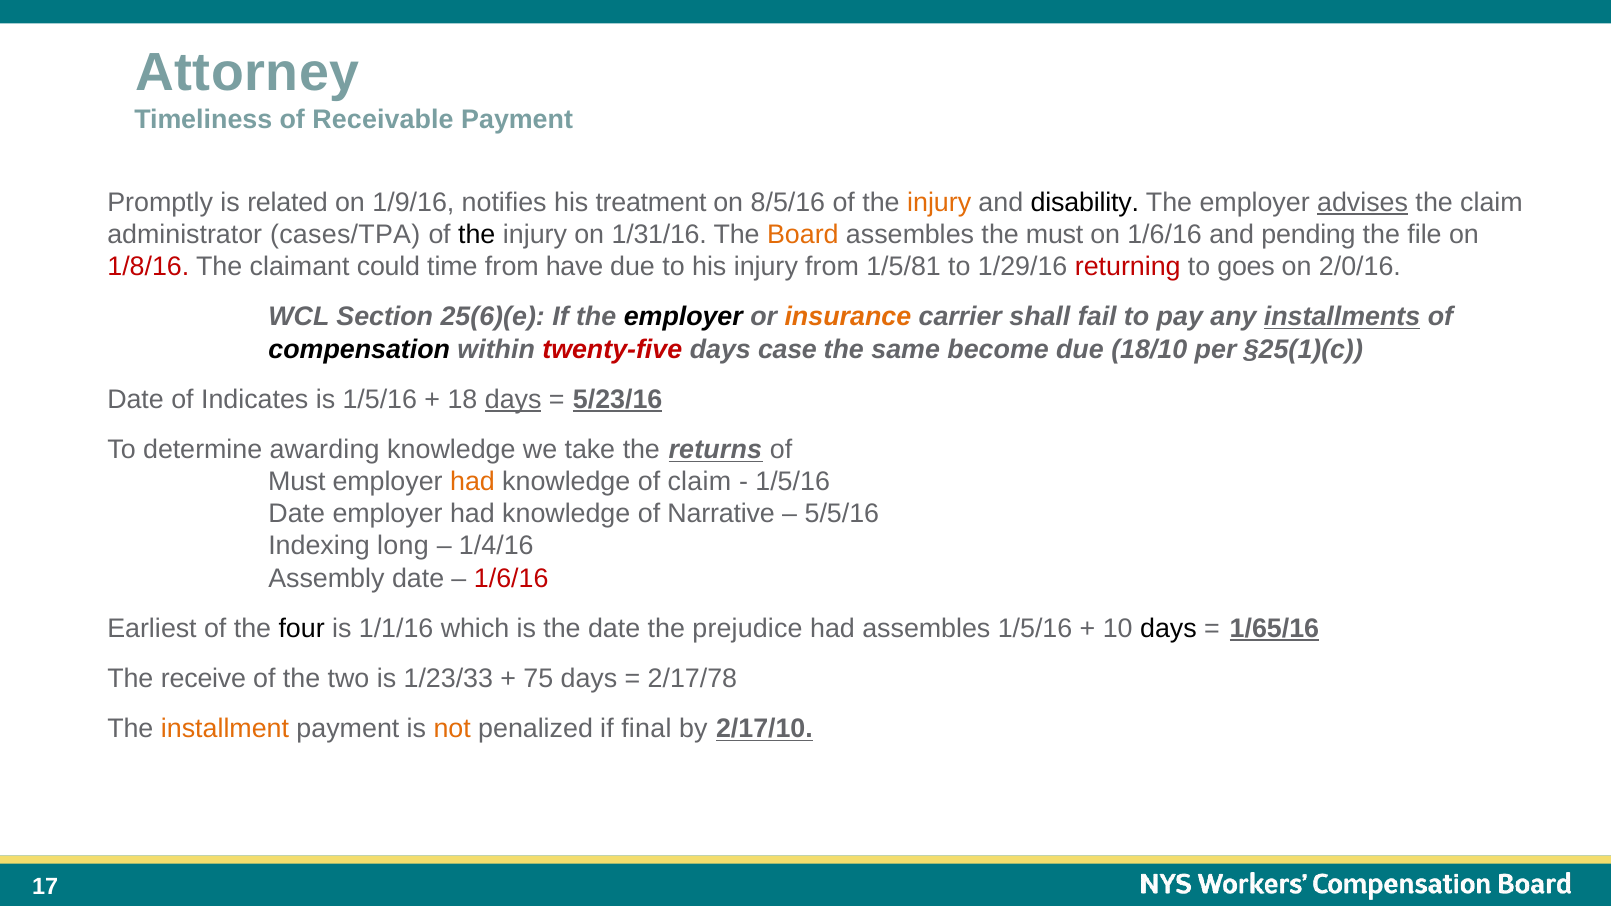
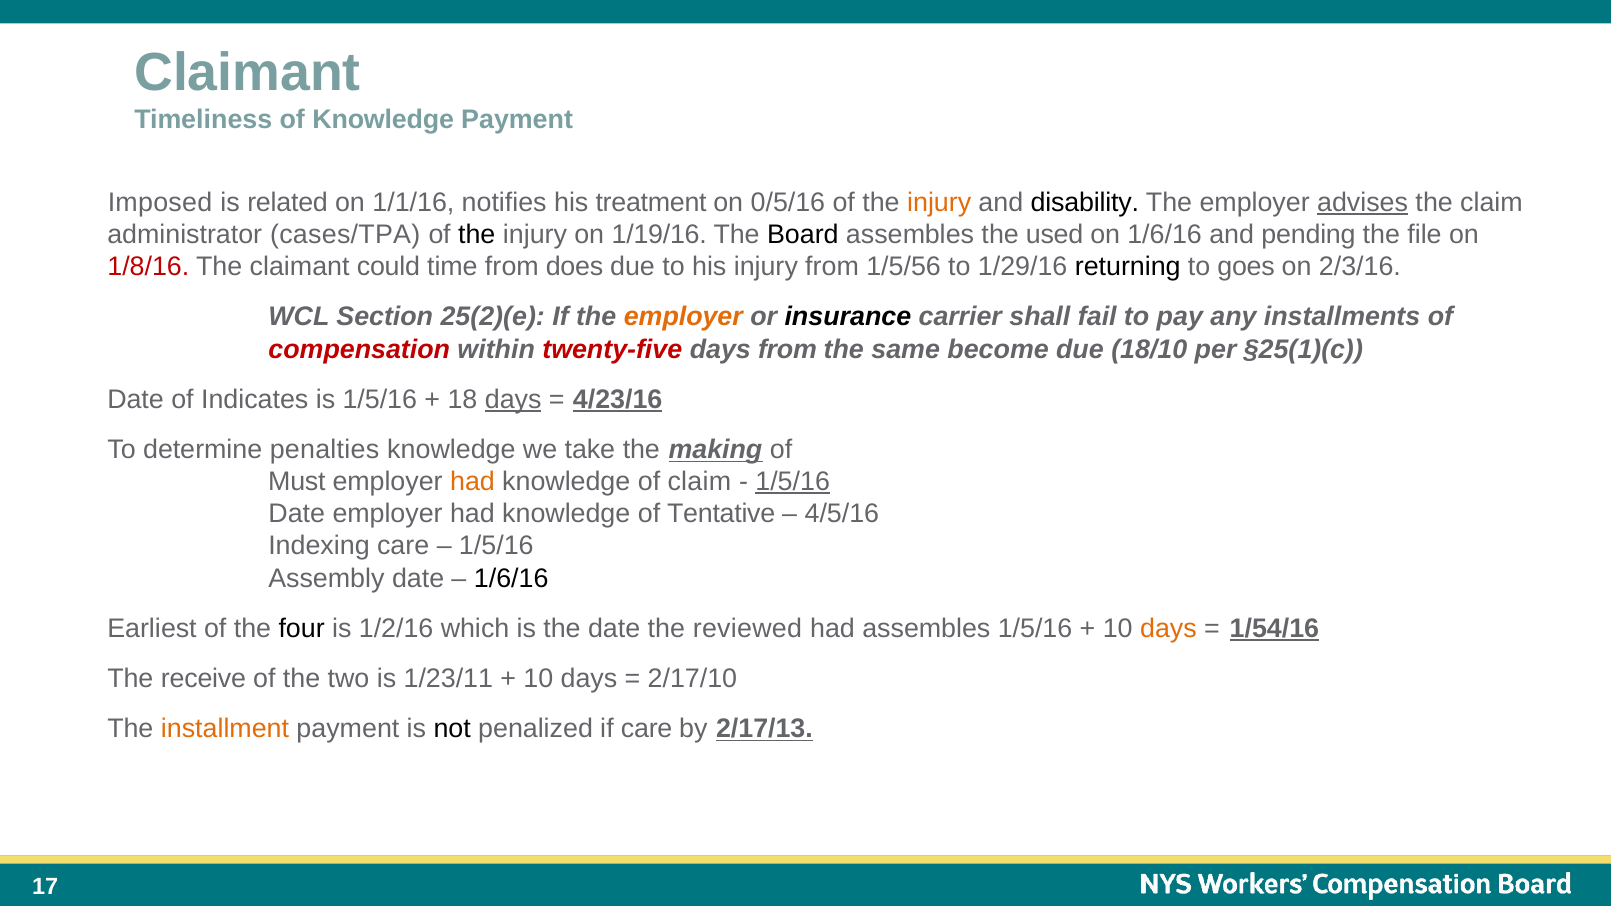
Attorney at (247, 73): Attorney -> Claimant
of Receivable: Receivable -> Knowledge
Promptly: Promptly -> Imposed
1/9/16: 1/9/16 -> 1/1/16
8/5/16: 8/5/16 -> 0/5/16
1/31/16: 1/31/16 -> 1/19/16
Board colour: orange -> black
the must: must -> used
have: have -> does
1/5/81: 1/5/81 -> 1/5/56
returning colour: red -> black
2/0/16: 2/0/16 -> 2/3/16
25(6)(e: 25(6)(e -> 25(2)(e
employer at (683, 317) colour: black -> orange
insurance colour: orange -> black
installments underline: present -> none
compensation colour: black -> red
days case: case -> from
5/23/16: 5/23/16 -> 4/23/16
awarding: awarding -> penalties
returns: returns -> making
1/5/16 at (793, 482) underline: none -> present
Narrative: Narrative -> Tentative
5/5/16: 5/5/16 -> 4/5/16
Indexing long: long -> care
1/4/16 at (496, 546): 1/4/16 -> 1/5/16
1/6/16 at (511, 578) colour: red -> black
1/1/16: 1/1/16 -> 1/2/16
prejudice: prejudice -> reviewed
days at (1169, 629) colour: black -> orange
1/65/16: 1/65/16 -> 1/54/16
1/23/33: 1/23/33 -> 1/23/11
75 at (538, 679): 75 -> 10
2/17/78: 2/17/78 -> 2/17/10
not colour: orange -> black
if final: final -> care
2/17/10: 2/17/10 -> 2/17/13
